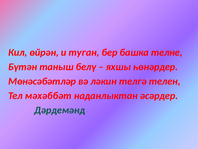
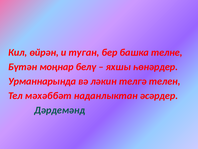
таныш: таныш -> моңнар
Мөнәсәбәтләр: Мөнәсәбәтләр -> Урманнарында
